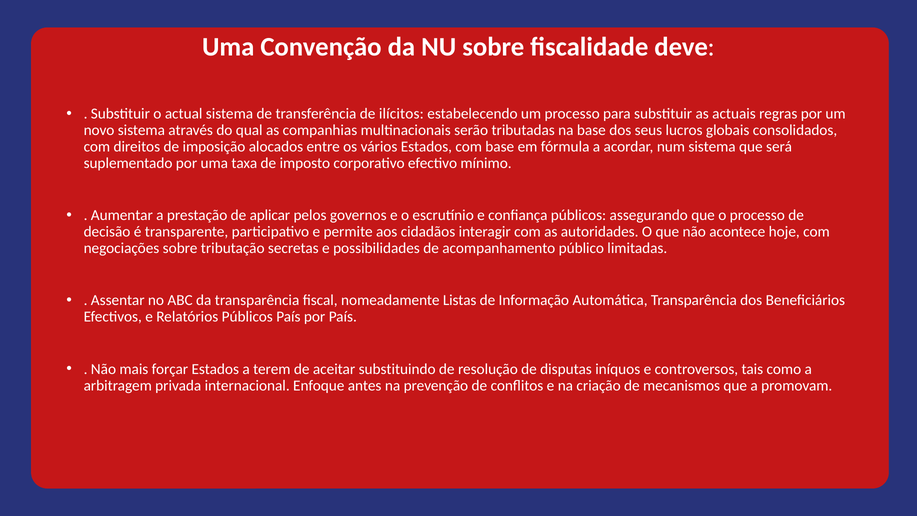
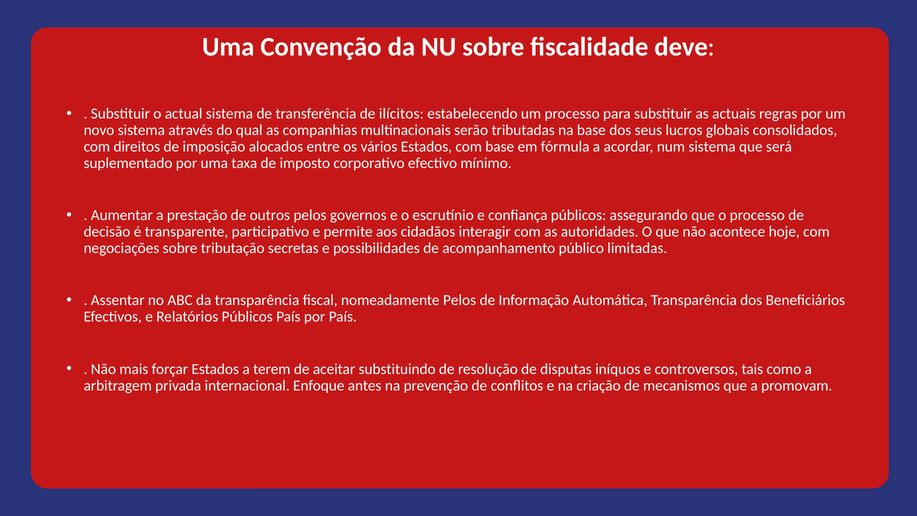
aplicar: aplicar -> outros
nomeadamente Listas: Listas -> Pelos
